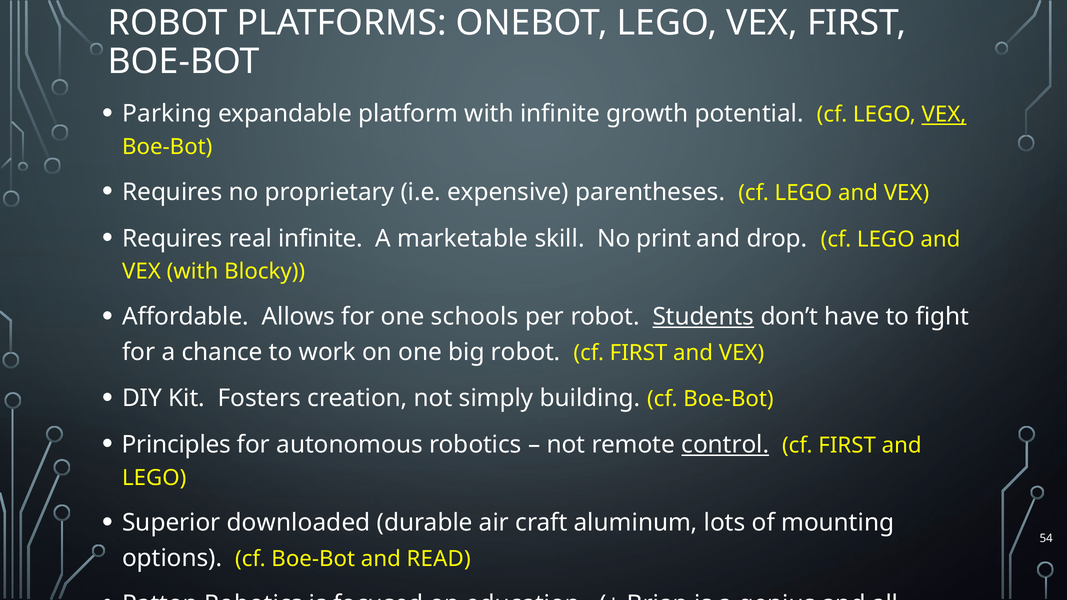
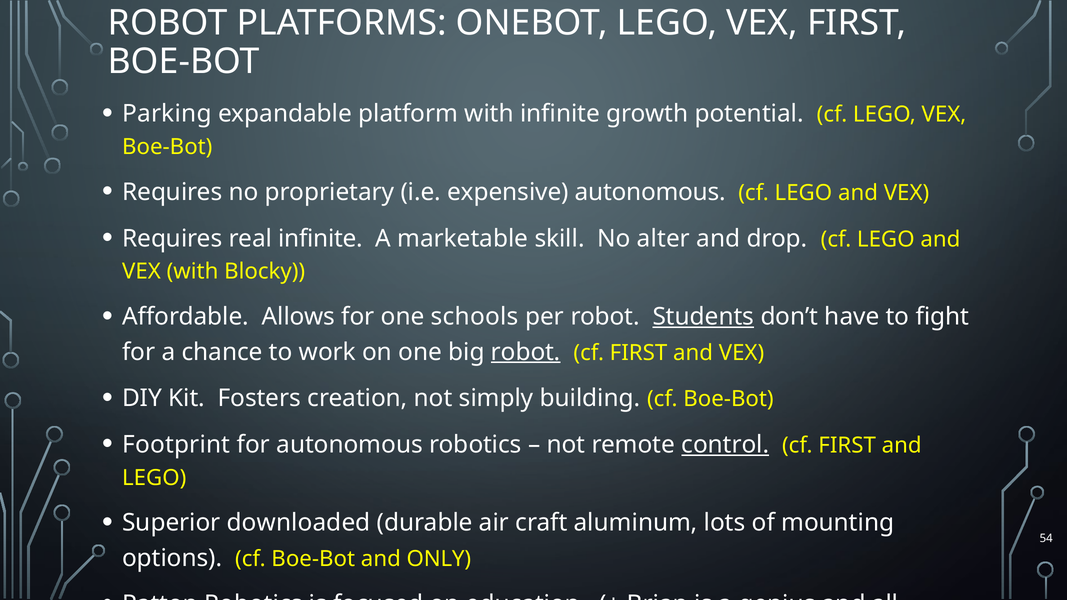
VEX at (944, 115) underline: present -> none
expensive parentheses: parentheses -> autonomous
print: print -> alter
robot at (526, 352) underline: none -> present
Principles: Principles -> Footprint
READ: READ -> ONLY
